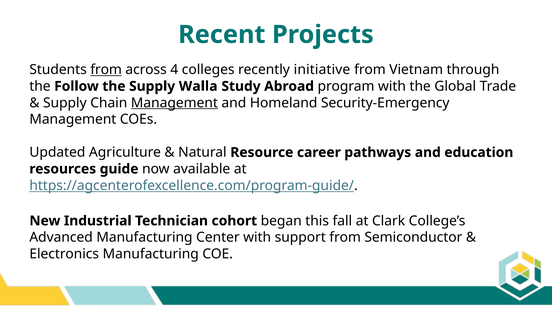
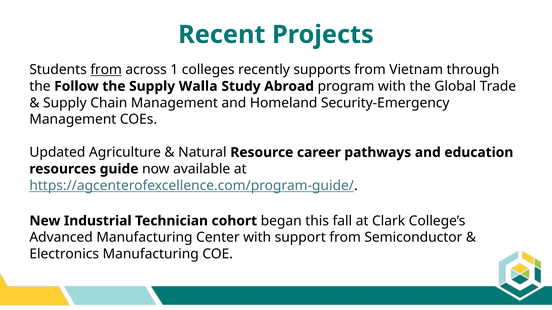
4: 4 -> 1
initiative: initiative -> supports
Management at (174, 103) underline: present -> none
